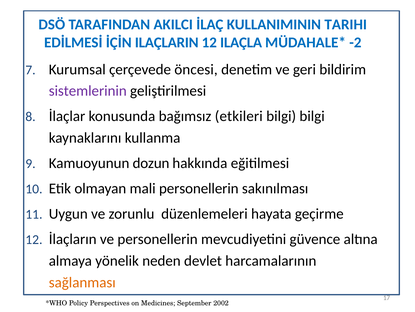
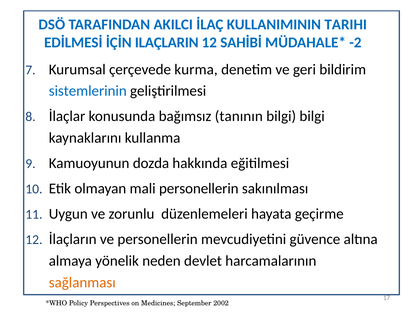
ILAÇLA: ILAÇLA -> SAHİBİ
öncesi: öncesi -> kurma
sistemlerinin colour: purple -> blue
etkileri: etkileri -> tanının
dozun: dozun -> dozda
